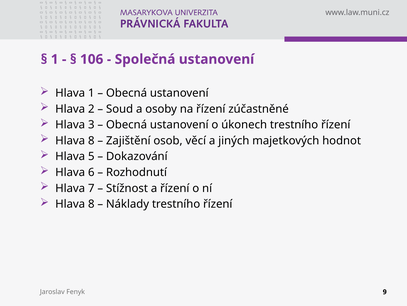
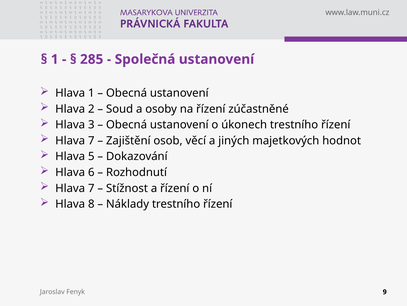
106: 106 -> 285
8 at (91, 140): 8 -> 7
